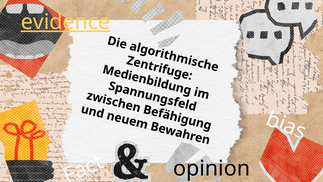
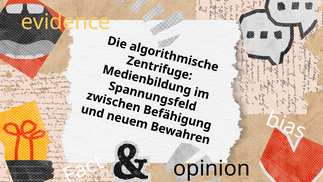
evidence underline: present -> none
